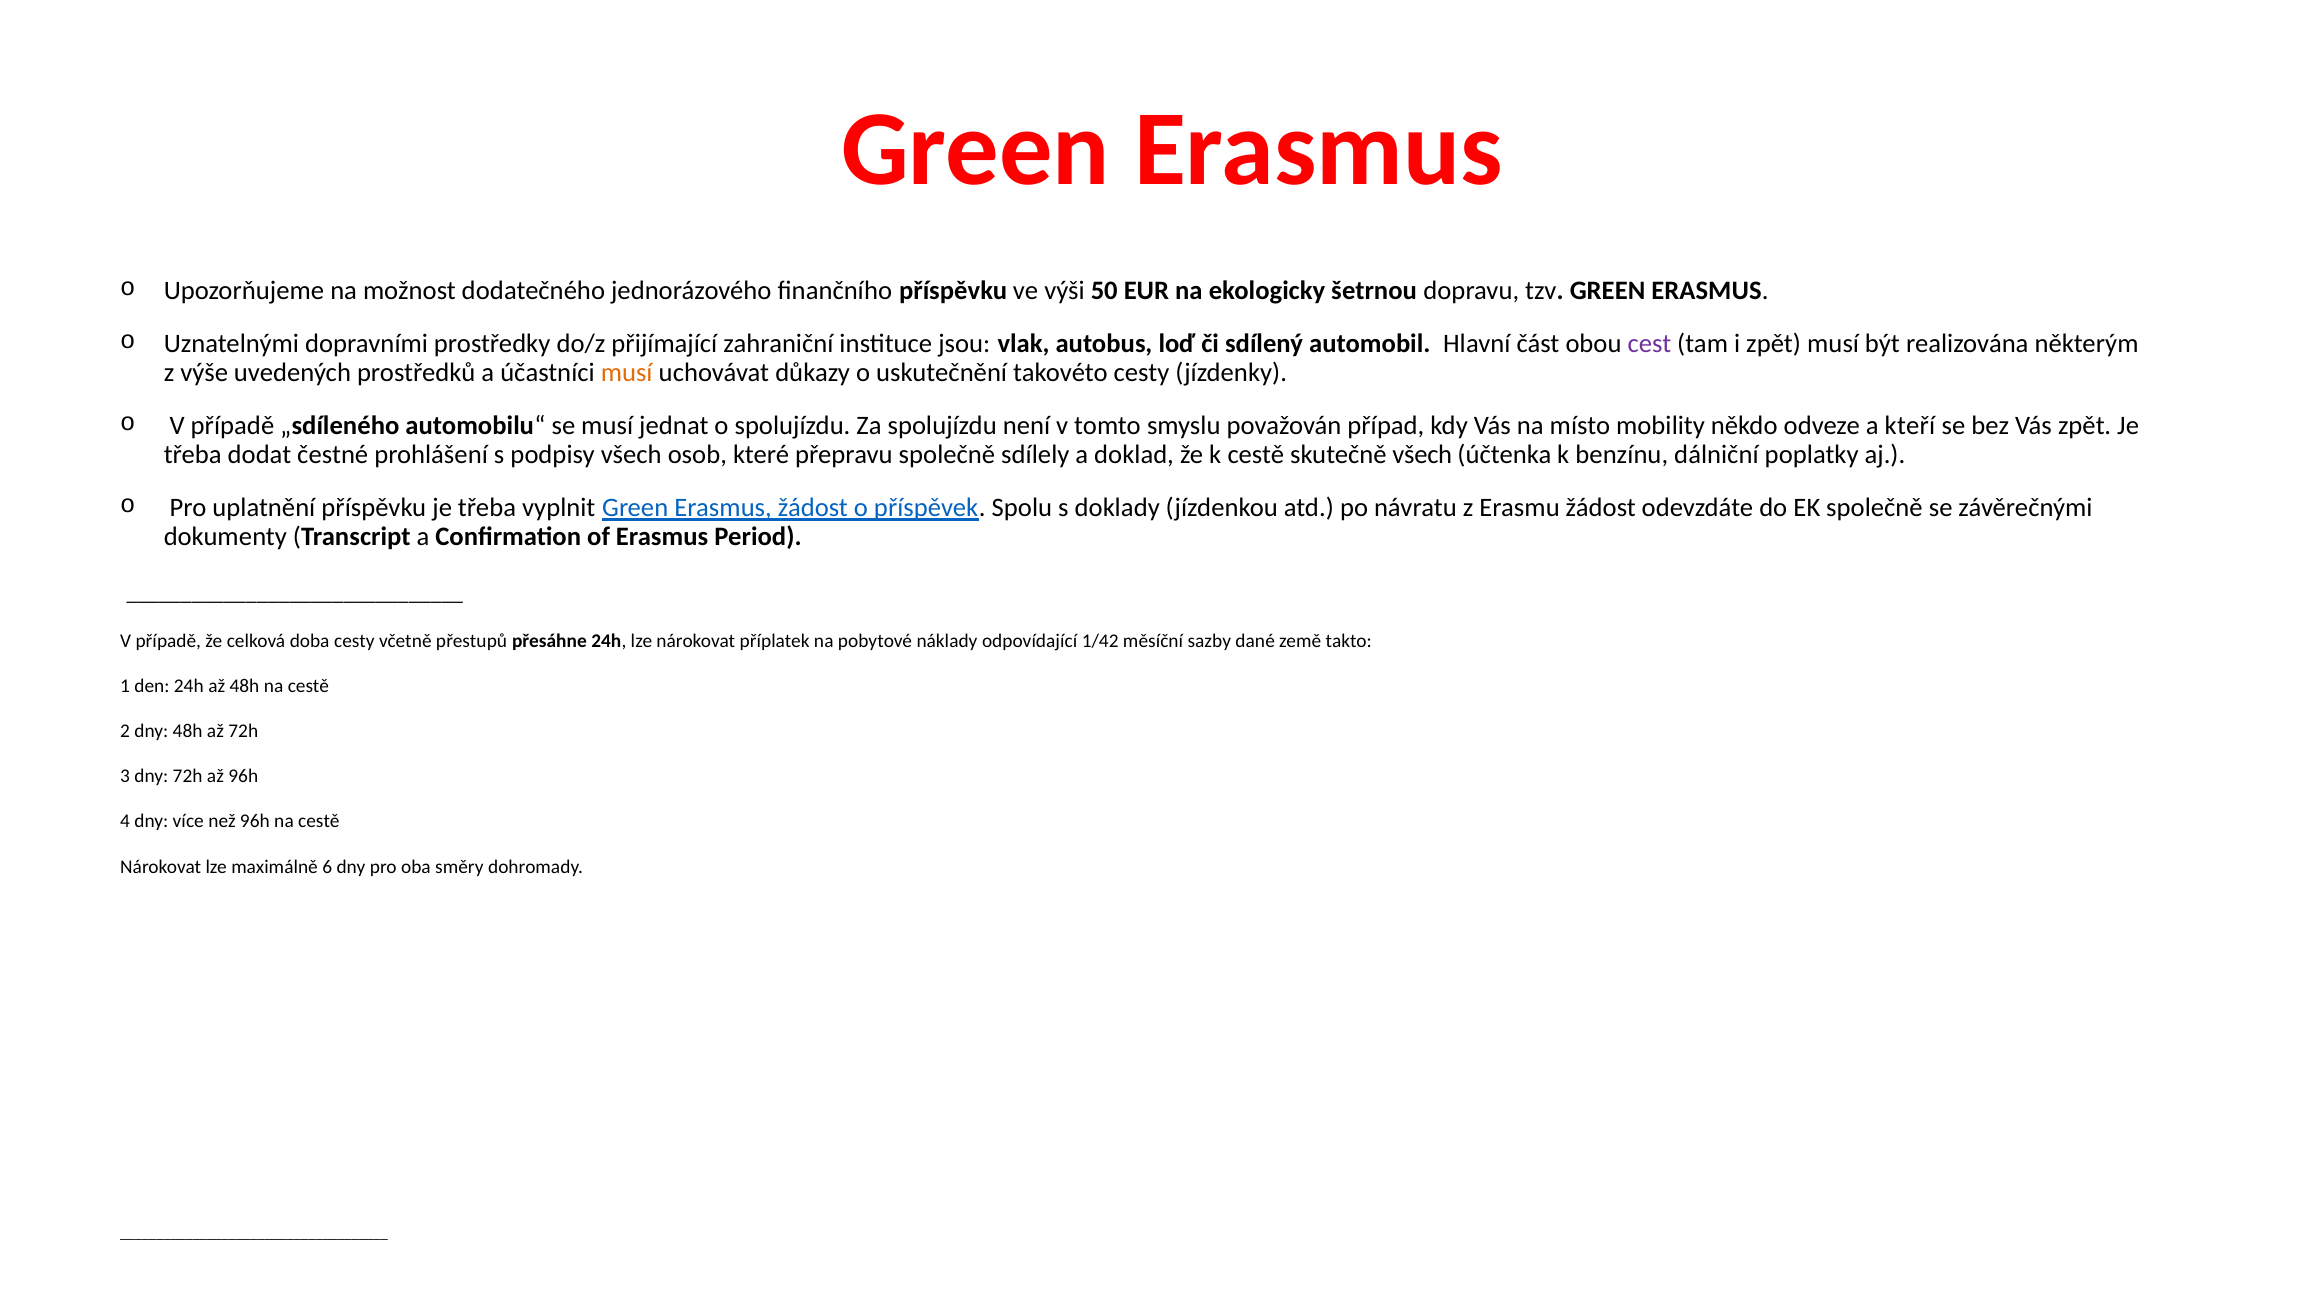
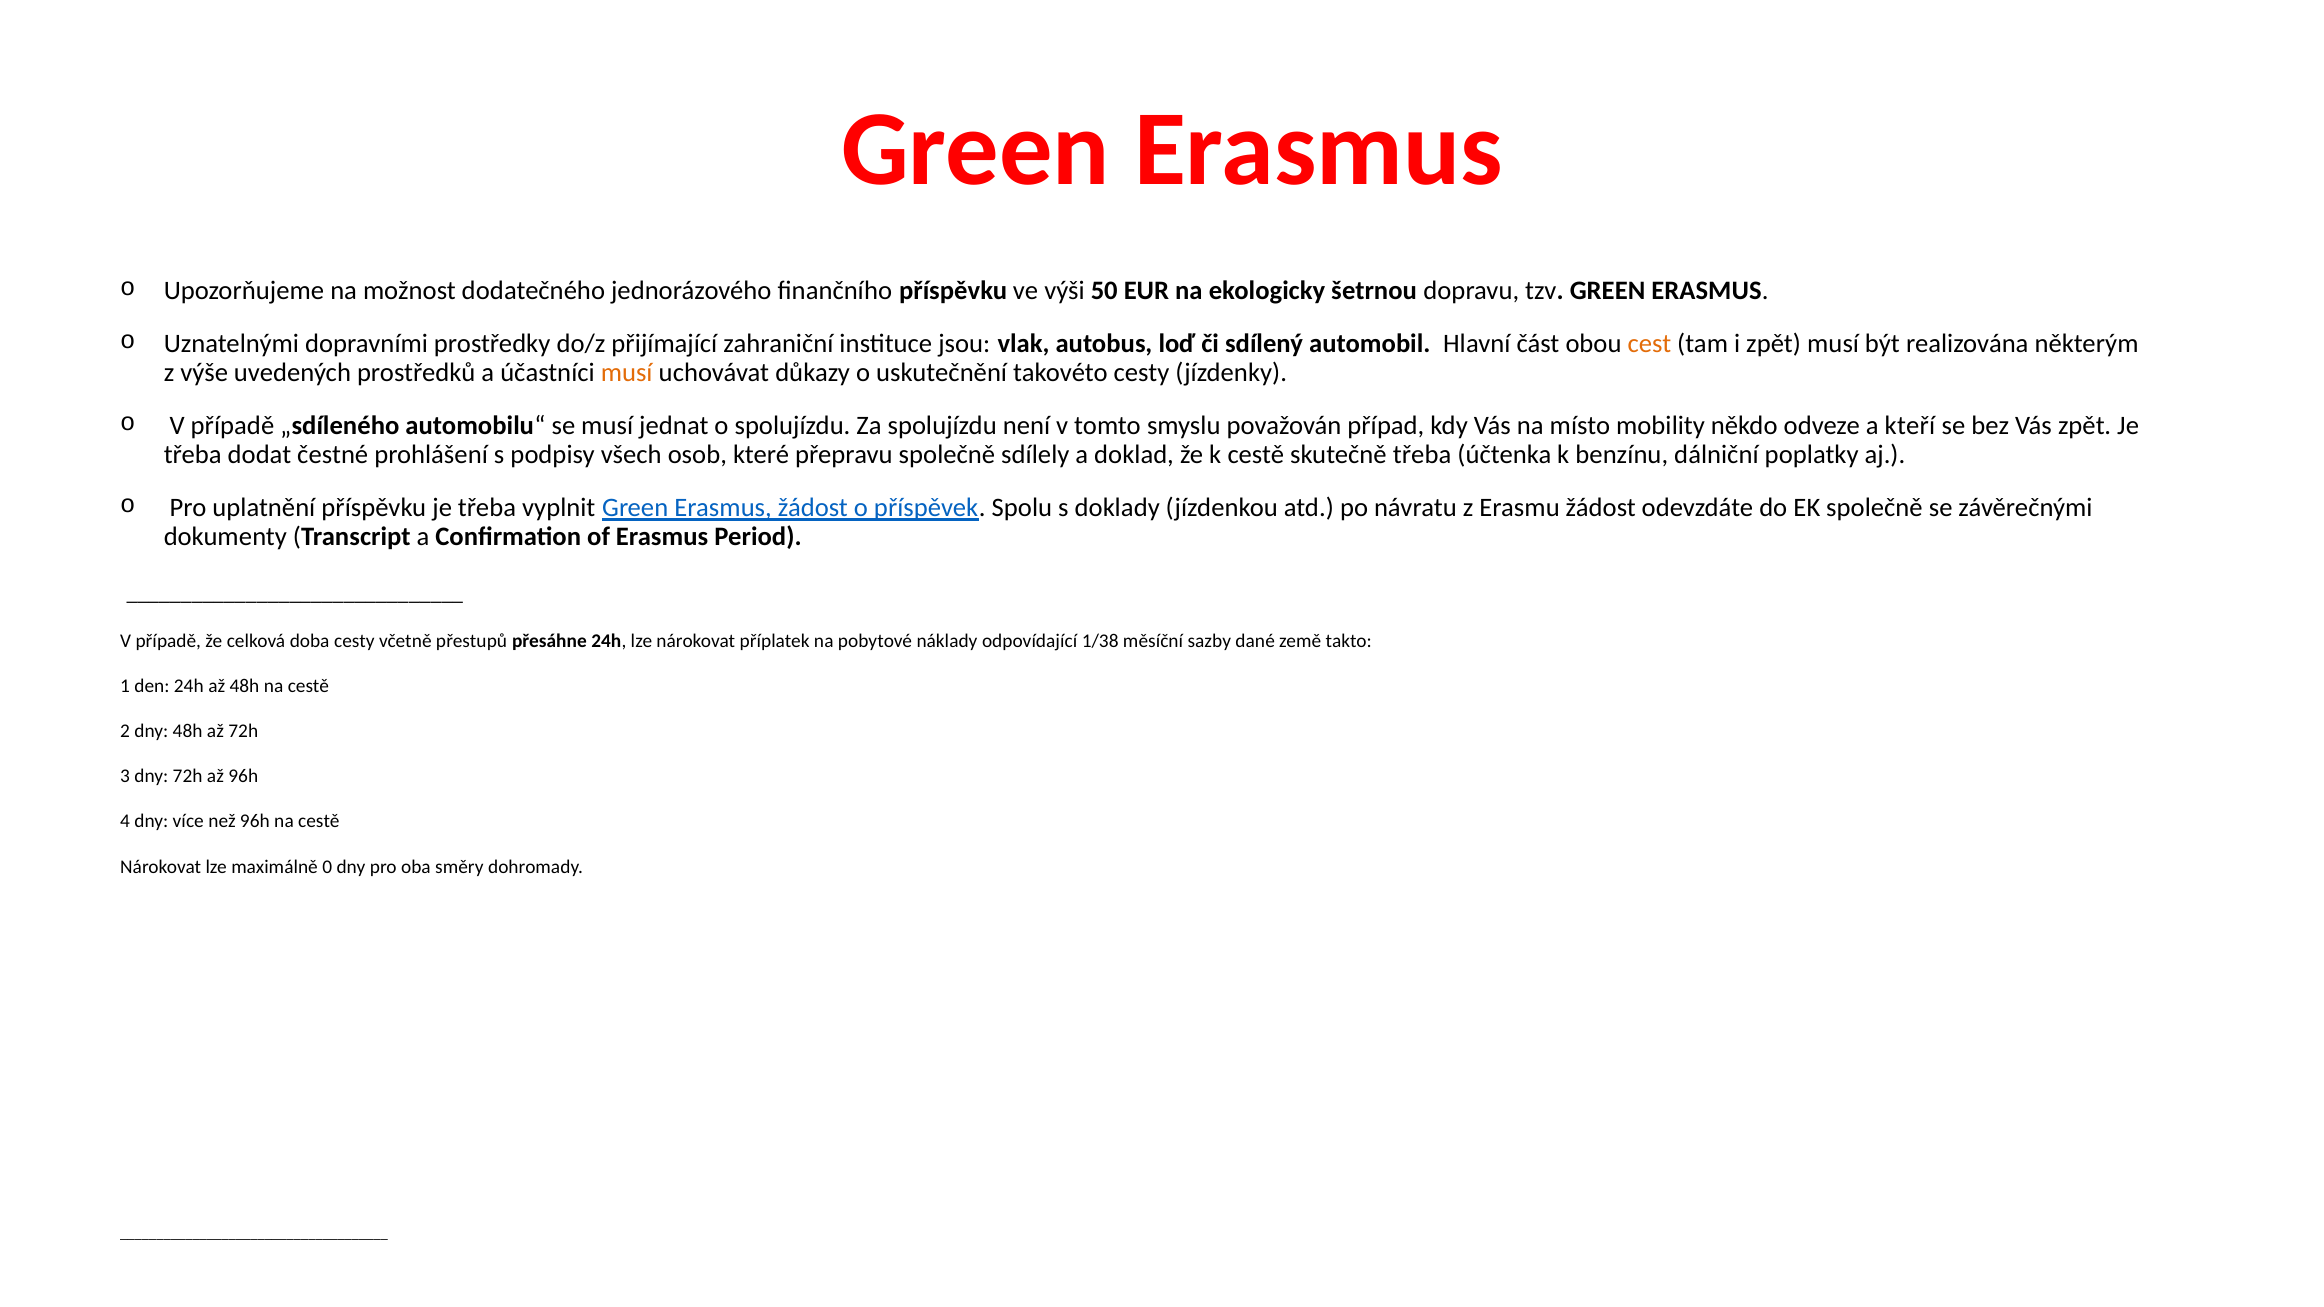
cest colour: purple -> orange
skutečně všech: všech -> třeba
1/42: 1/42 -> 1/38
6: 6 -> 0
